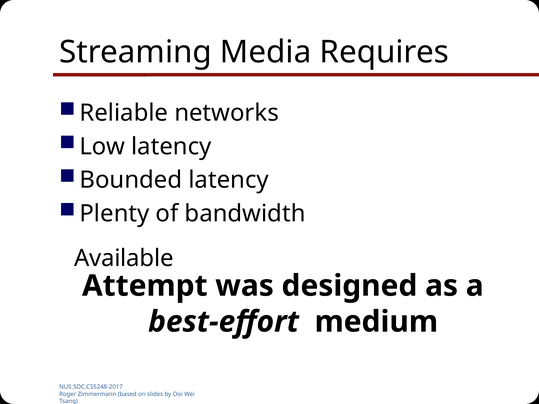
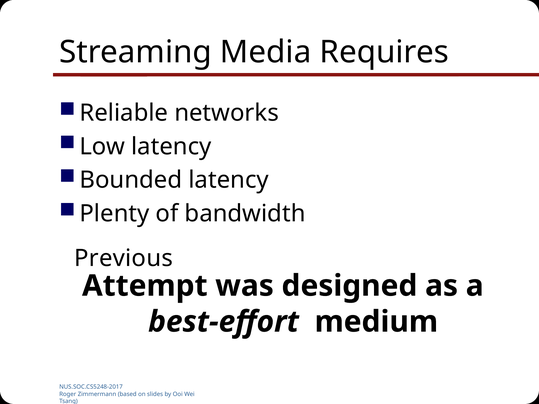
Available: Available -> Previous
